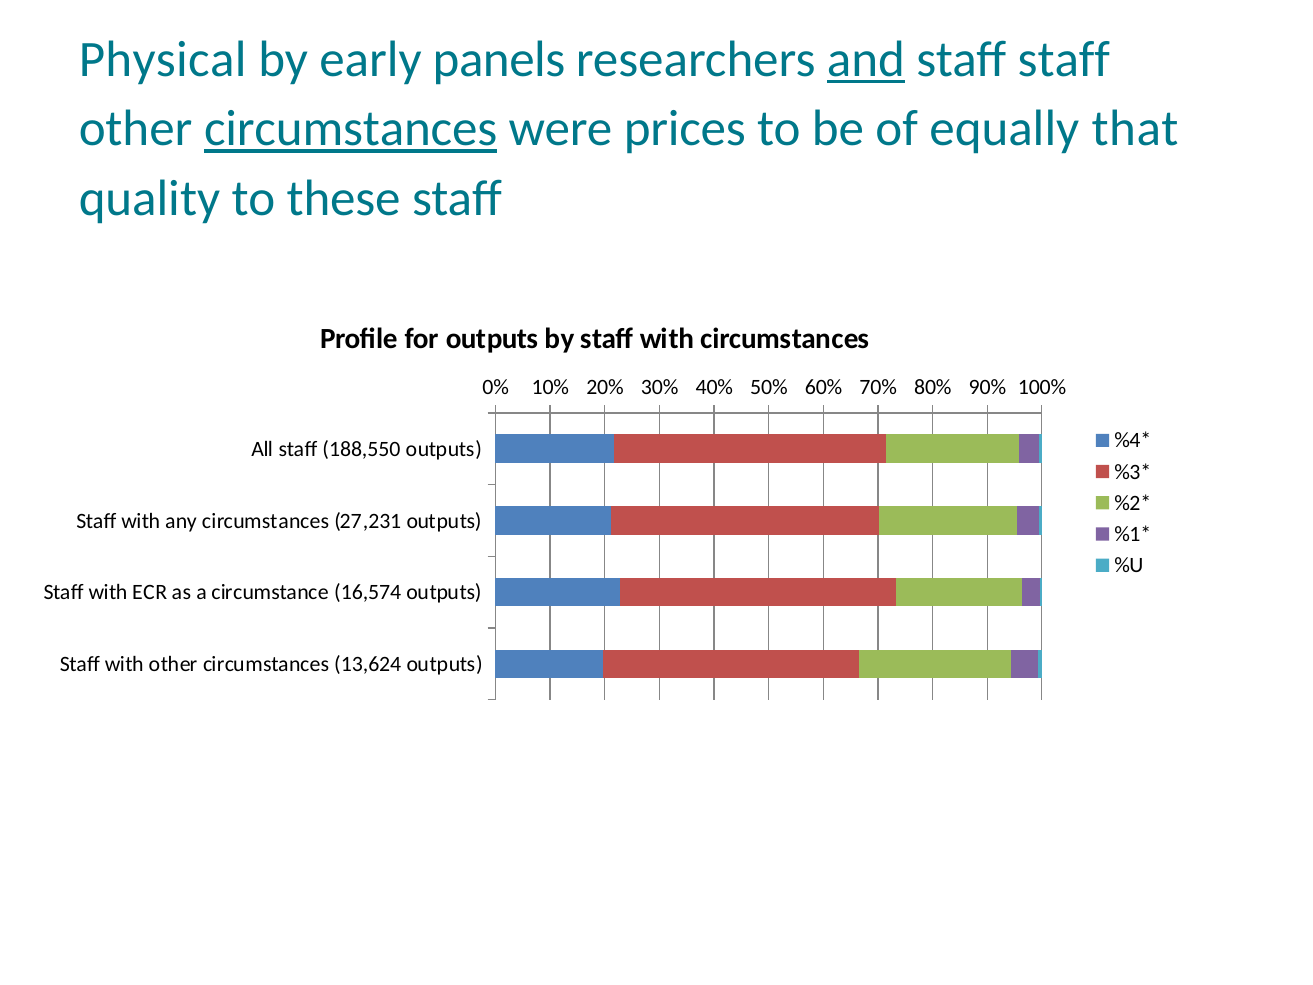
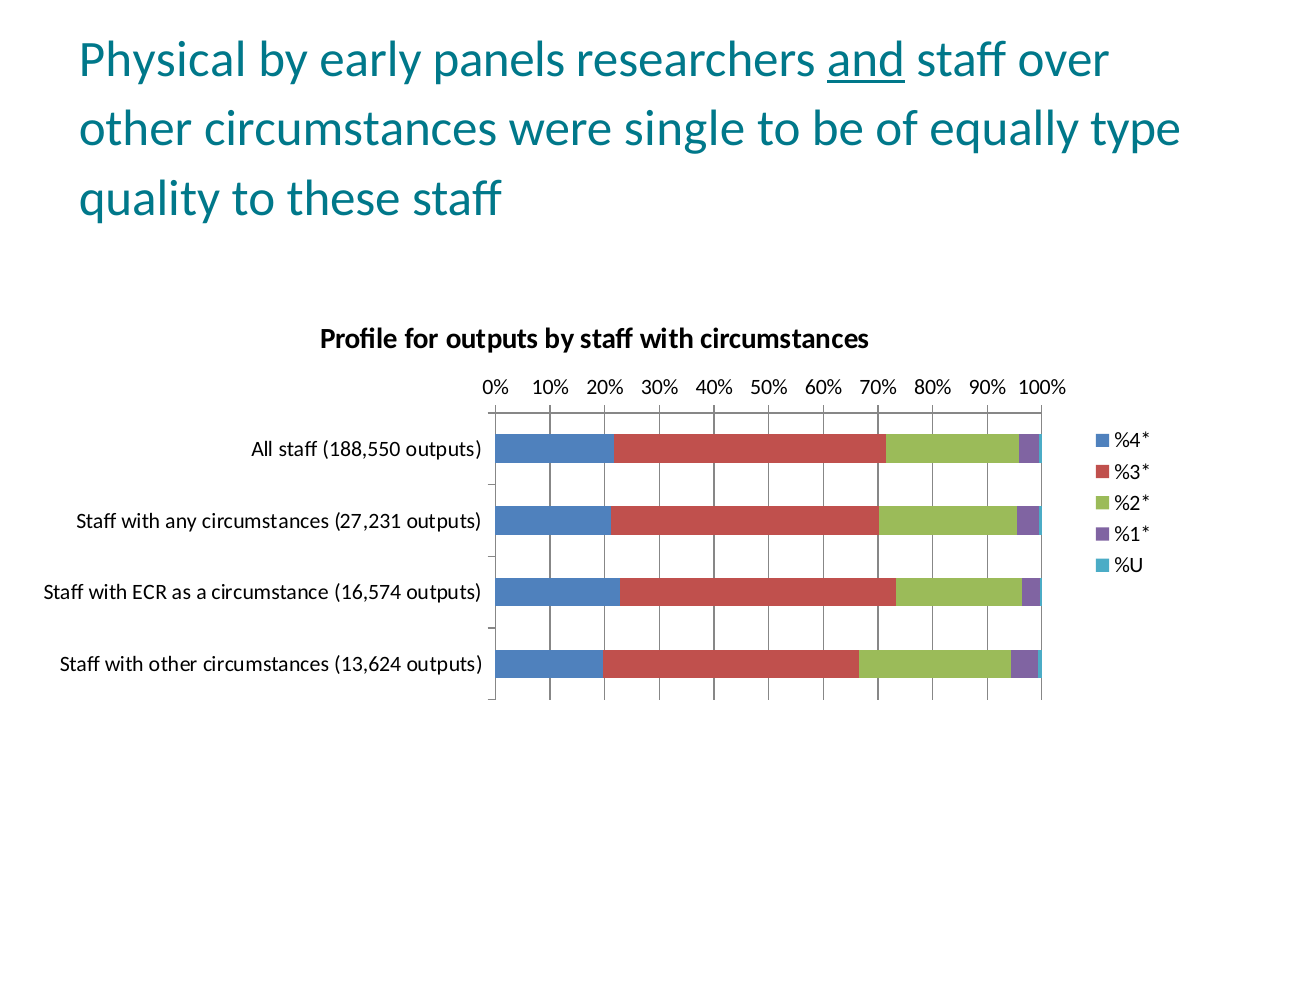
staff staff: staff -> over
circumstances at (351, 129) underline: present -> none
prices: prices -> single
that: that -> type
